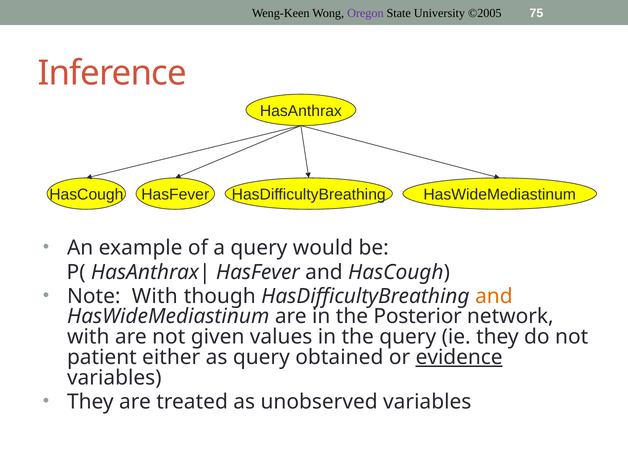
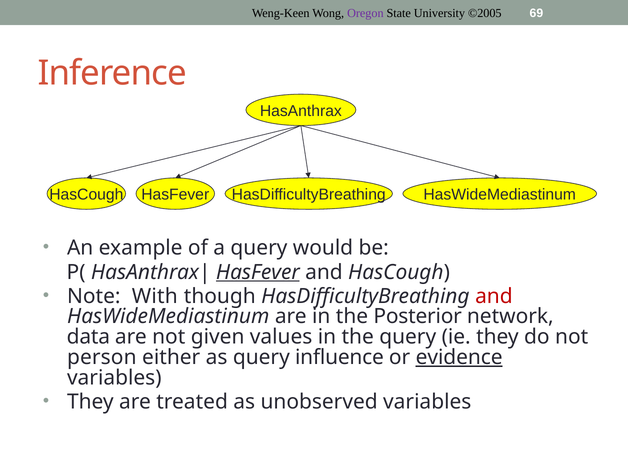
75: 75 -> 69
HasFever at (258, 272) underline: none -> present
and at (494, 296) colour: orange -> red
with at (88, 337): with -> data
patient: patient -> person
obtained: obtained -> influence
